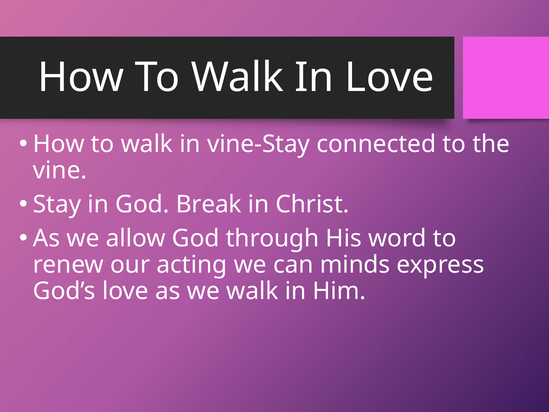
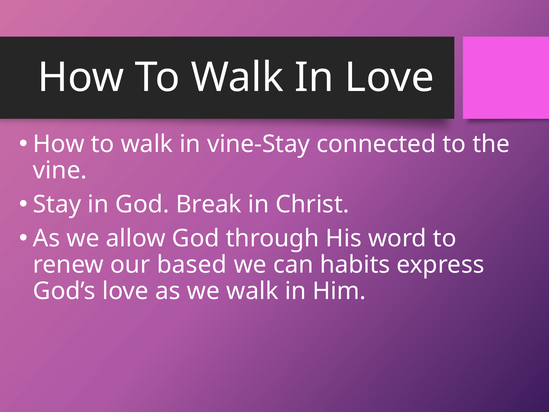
acting: acting -> based
minds: minds -> habits
